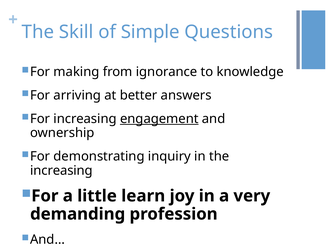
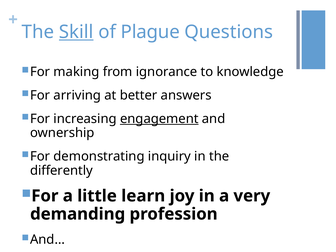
Skill underline: none -> present
Simple: Simple -> Plague
increasing at (61, 170): increasing -> differently
